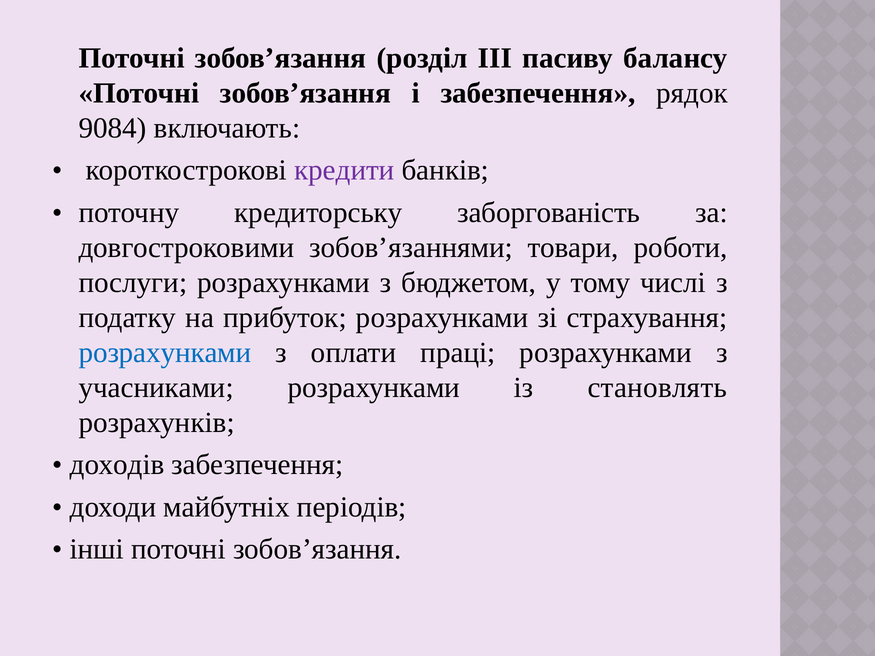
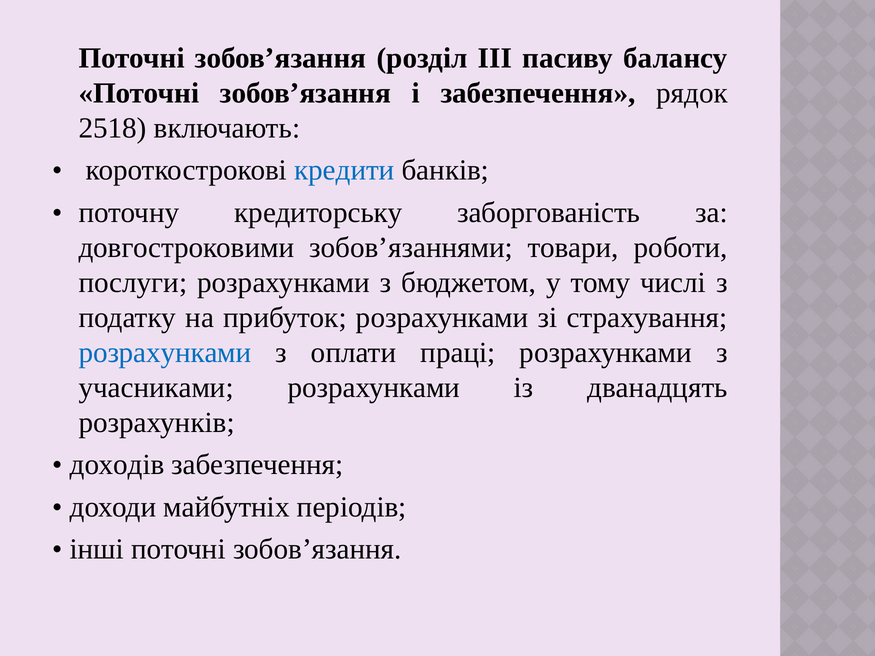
9084: 9084 -> 2518
кредити colour: purple -> blue
становлять: становлять -> дванадцять
